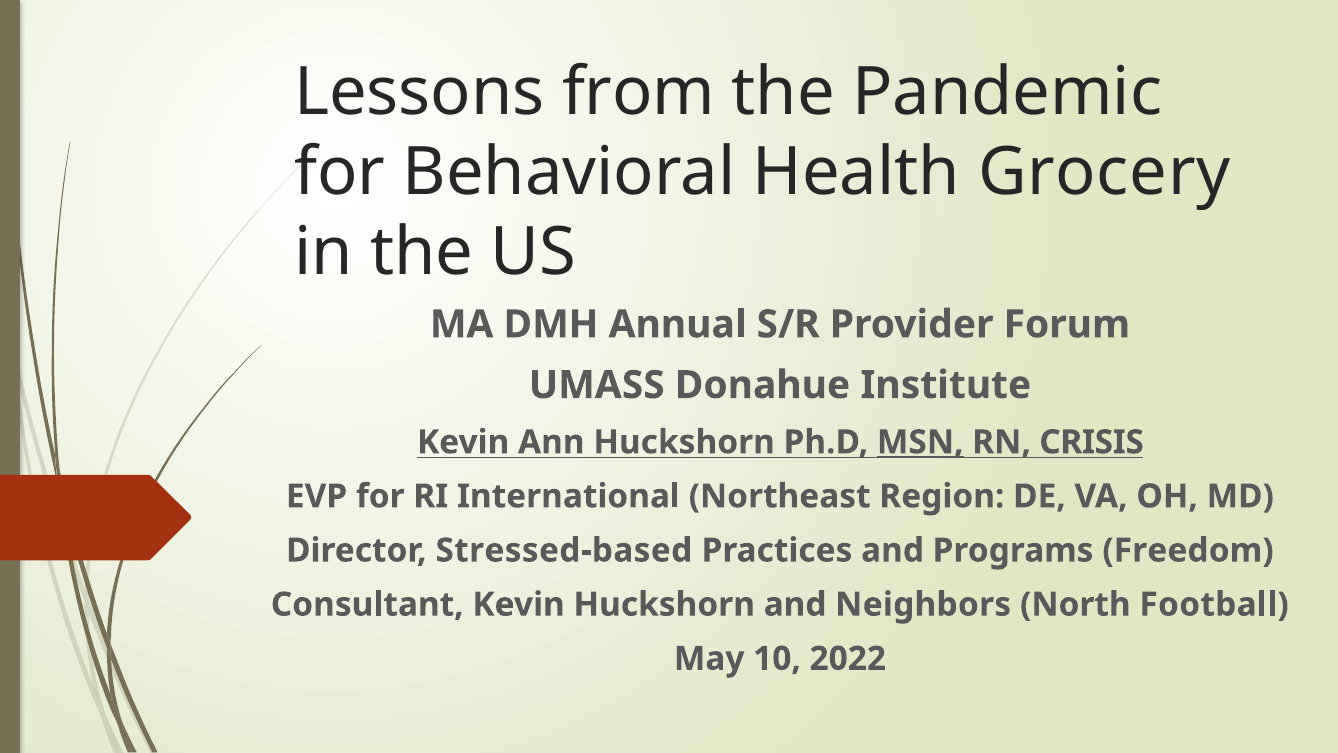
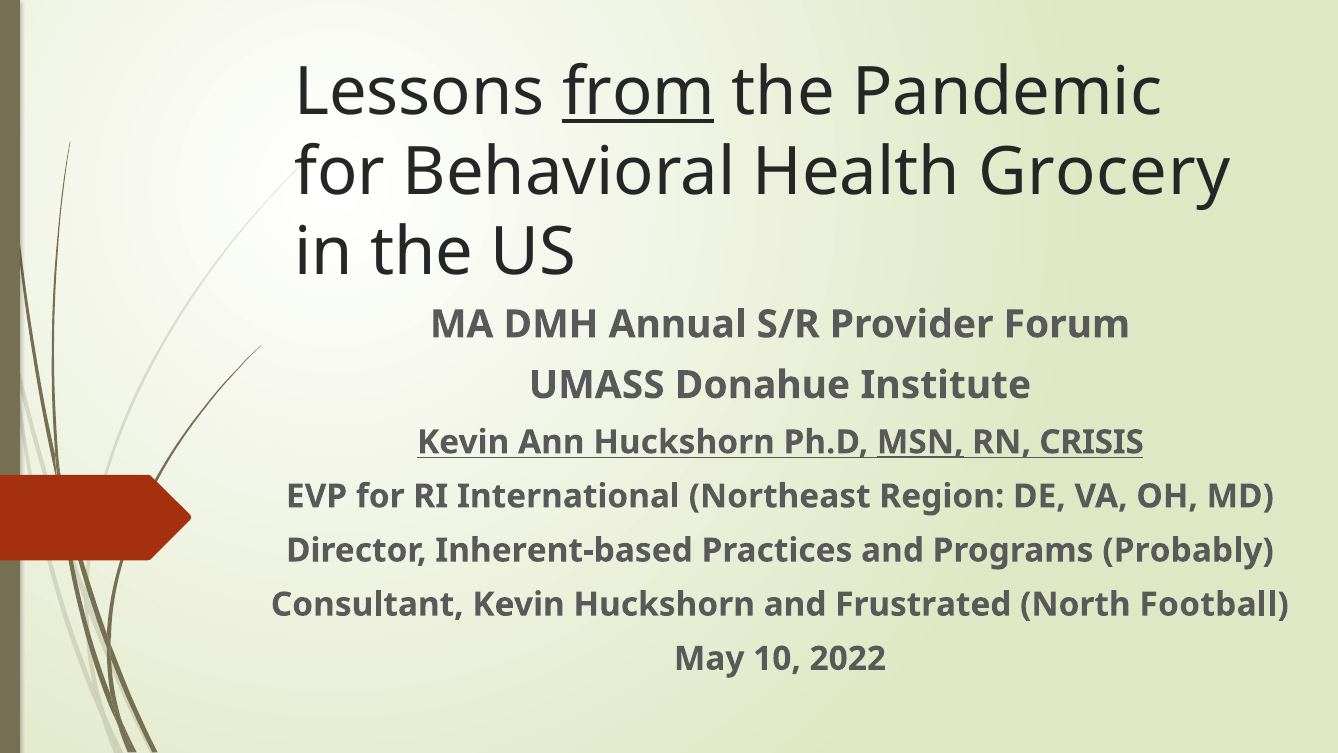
from underline: none -> present
Stressed-based: Stressed-based -> Inherent-based
Freedom: Freedom -> Probably
Neighbors: Neighbors -> Frustrated
